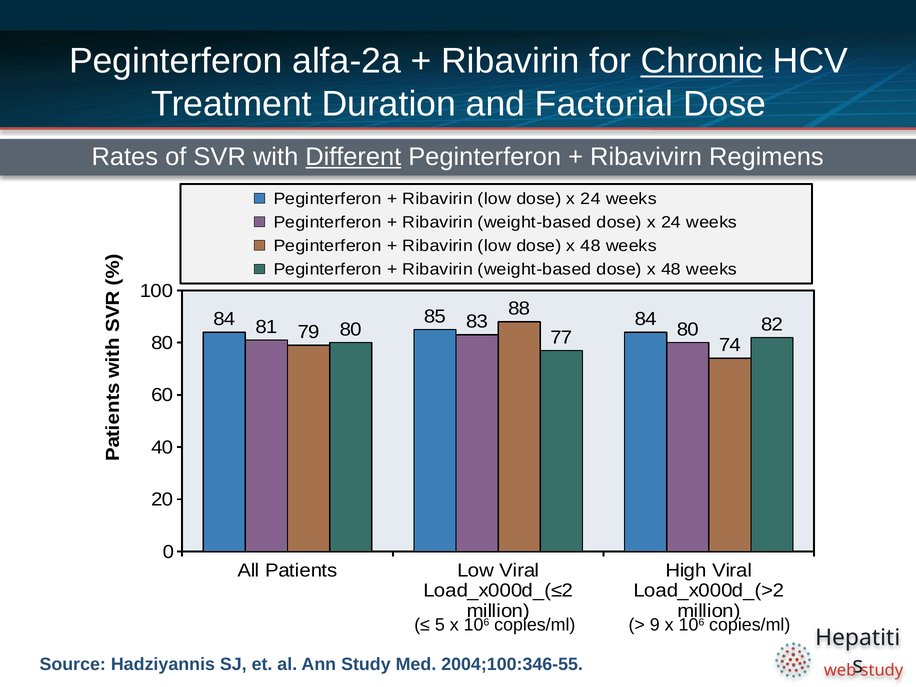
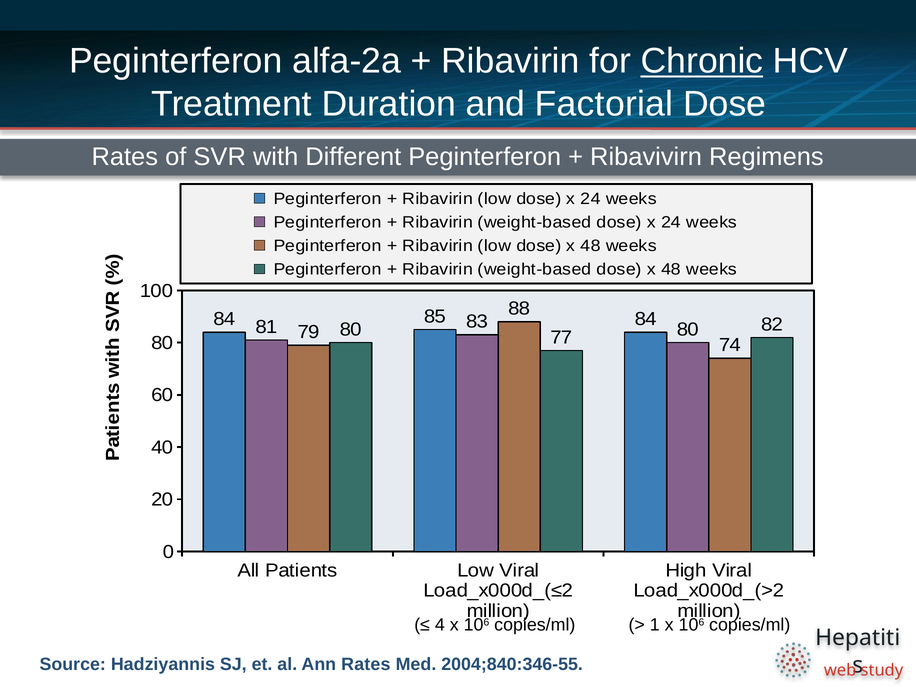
Different underline: present -> none
5: 5 -> 4
9: 9 -> 1
Ann Study: Study -> Rates
2004;100:346-55: 2004;100:346-55 -> 2004;840:346-55
